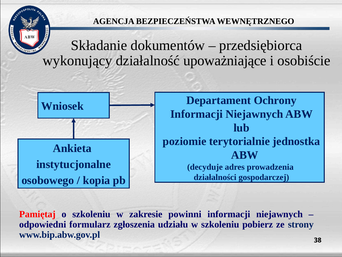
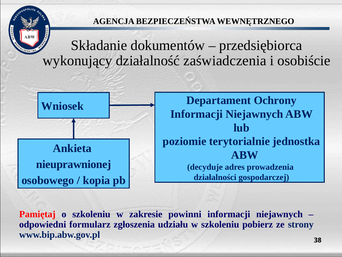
upoważniające: upoważniające -> zaświadczenia
instytucjonalne: instytucjonalne -> nieuprawnionej
